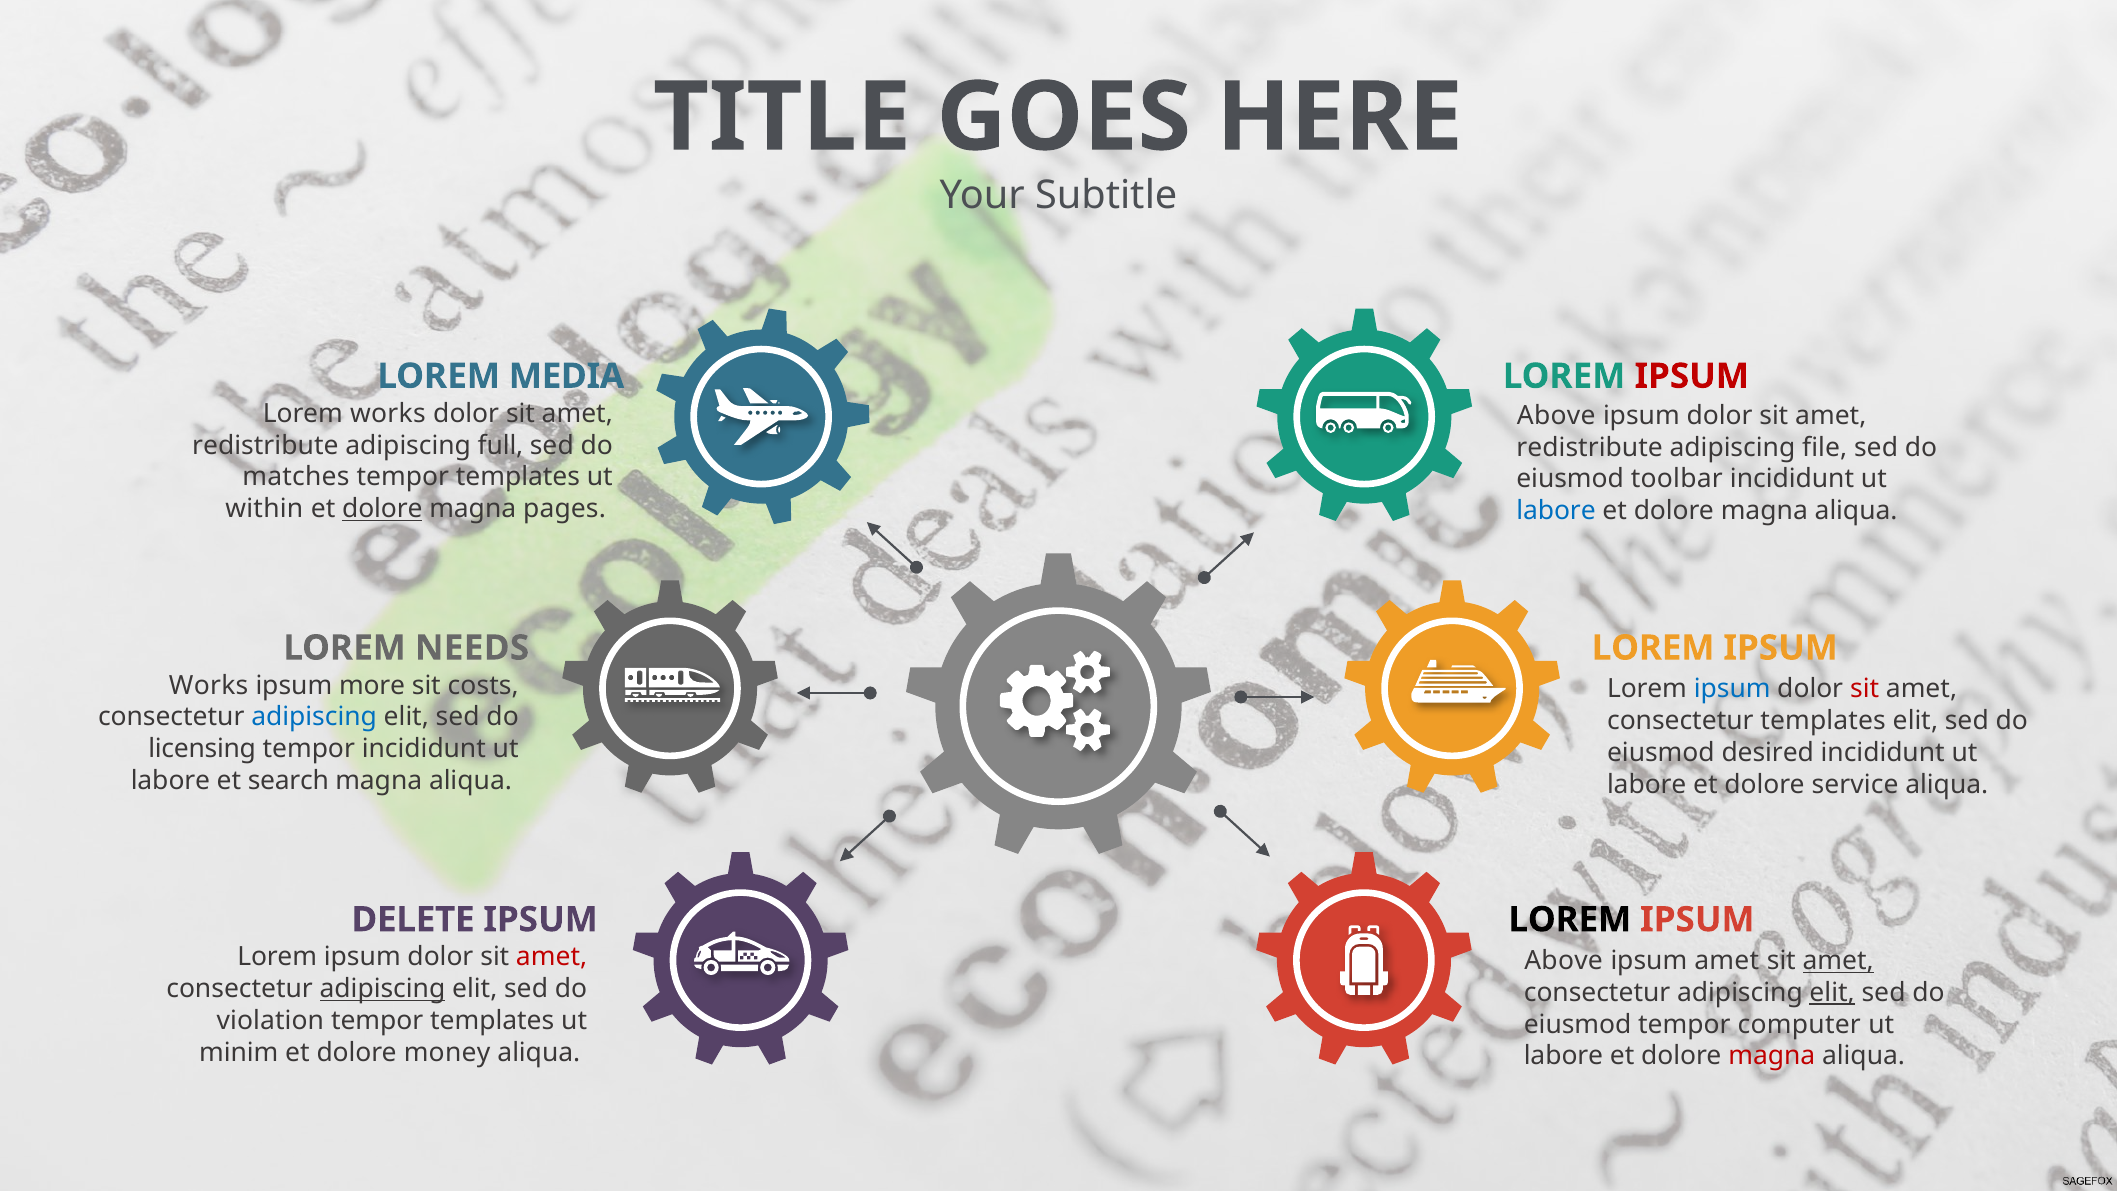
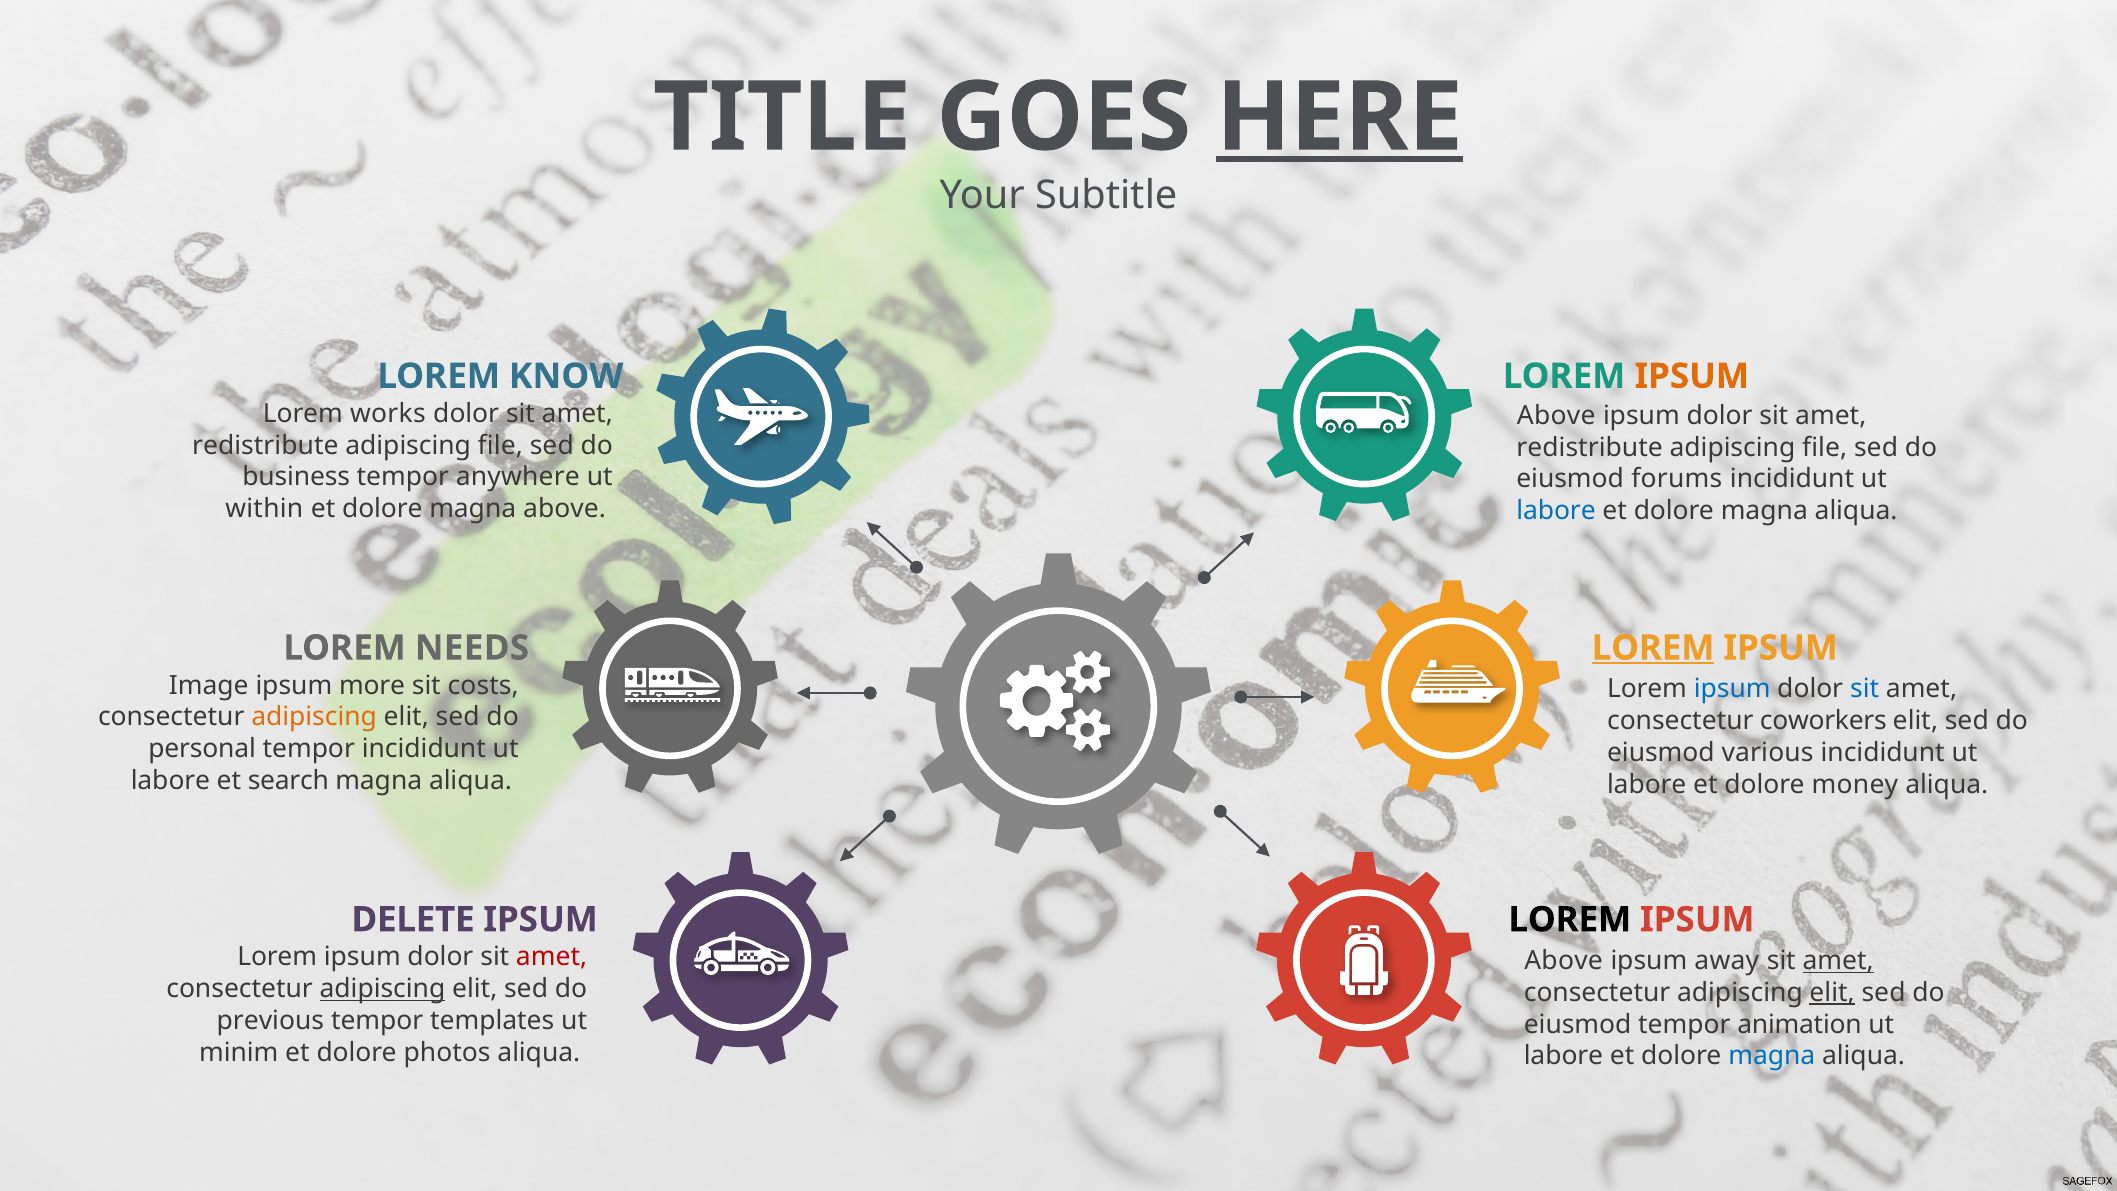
HERE underline: none -> present
MEDIA: MEDIA -> KNOW
IPSUM at (1692, 376) colour: red -> orange
full at (500, 445): full -> file
matches: matches -> business
templates at (518, 477): templates -> anywhere
toolbar: toolbar -> forums
dolore at (382, 509) underline: present -> none
magna pages: pages -> above
LOREM at (1653, 648) underline: none -> present
Works at (209, 685): Works -> Image
sit at (1865, 689) colour: red -> blue
adipiscing at (314, 717) colour: blue -> orange
consectetur templates: templates -> coworkers
licensing: licensing -> personal
desired: desired -> various
service: service -> money
ipsum amet: amet -> away
violation: violation -> previous
computer: computer -> animation
money: money -> photos
magna at (1772, 1056) colour: red -> blue
